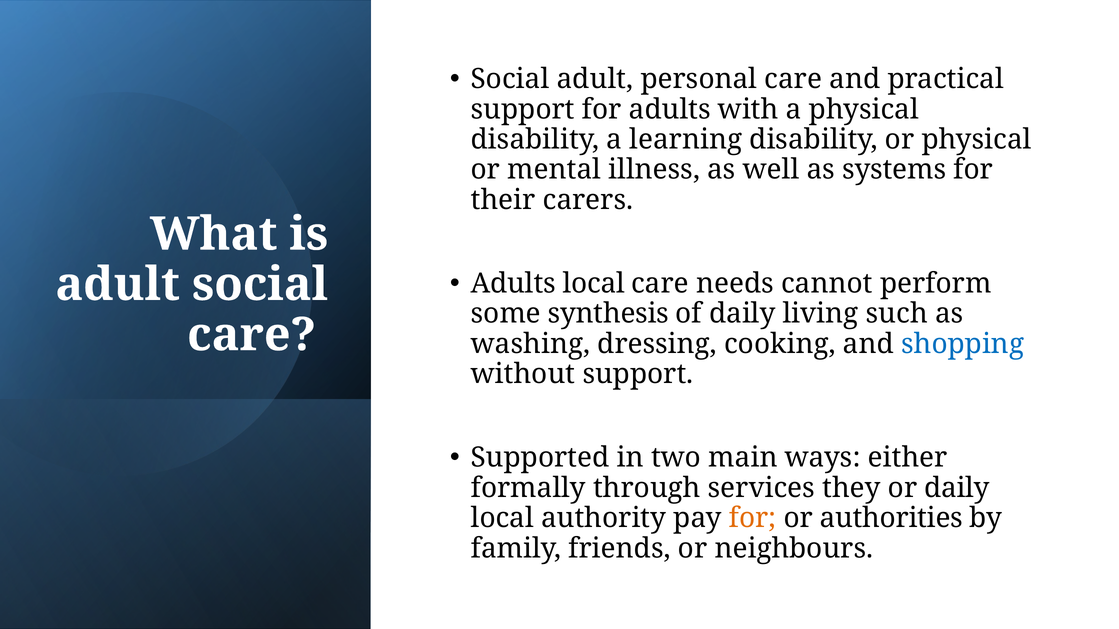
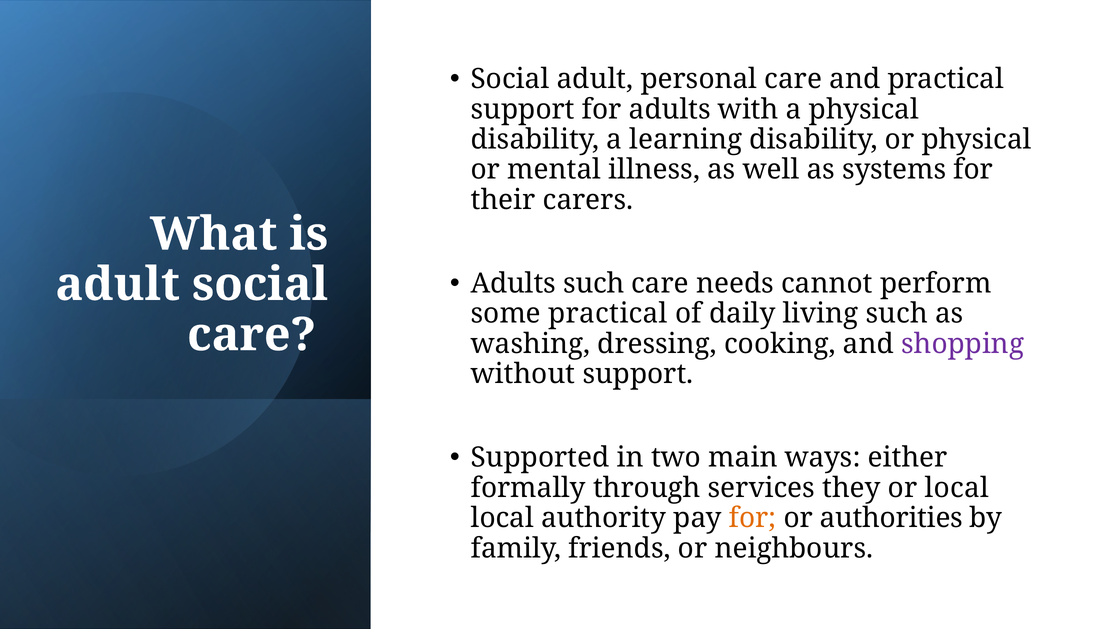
Adults local: local -> such
some synthesis: synthesis -> practical
shopping colour: blue -> purple
or daily: daily -> local
